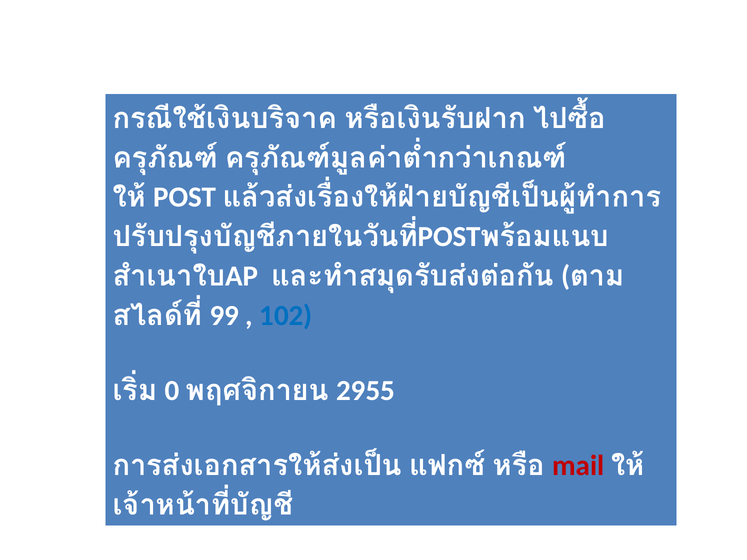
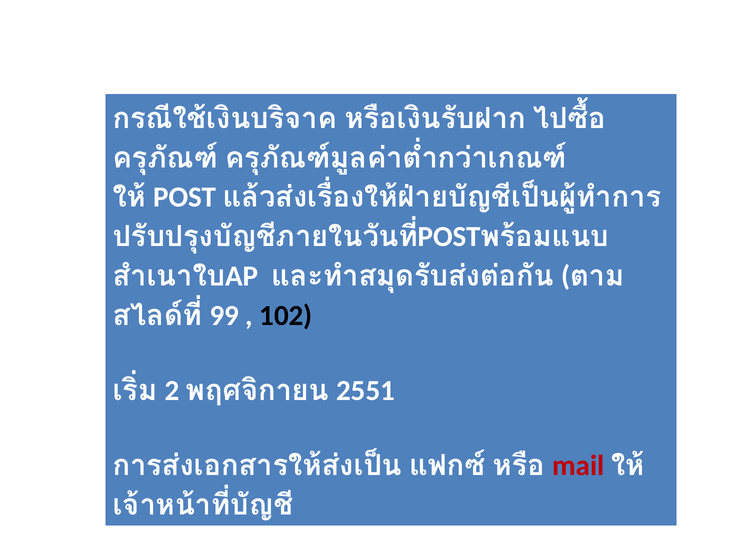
102 colour: blue -> black
0: 0 -> 2
2955: 2955 -> 2551
